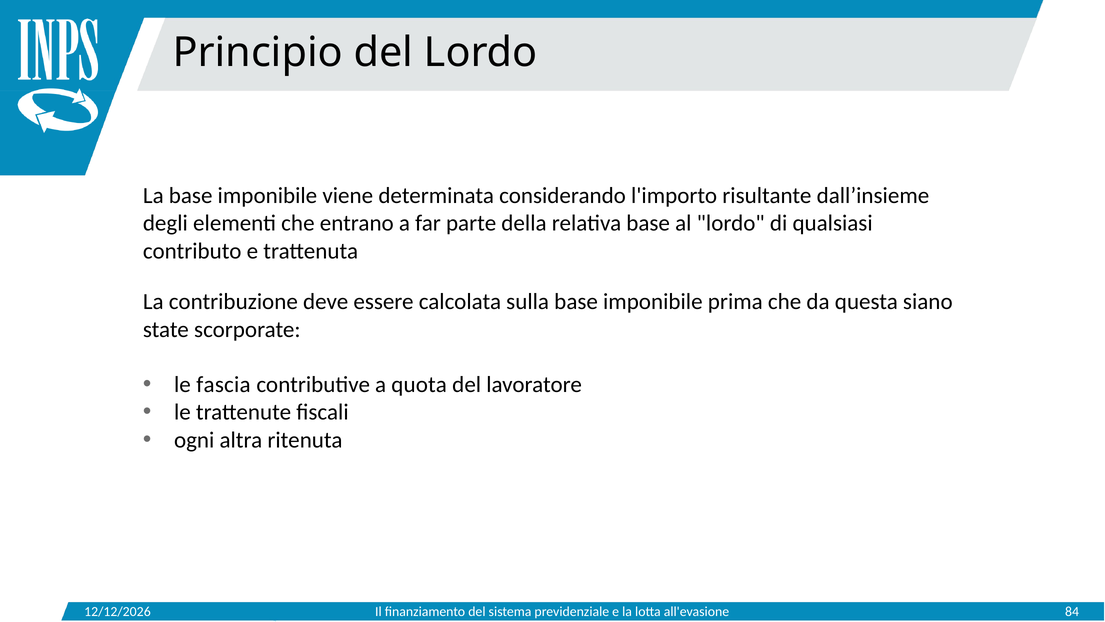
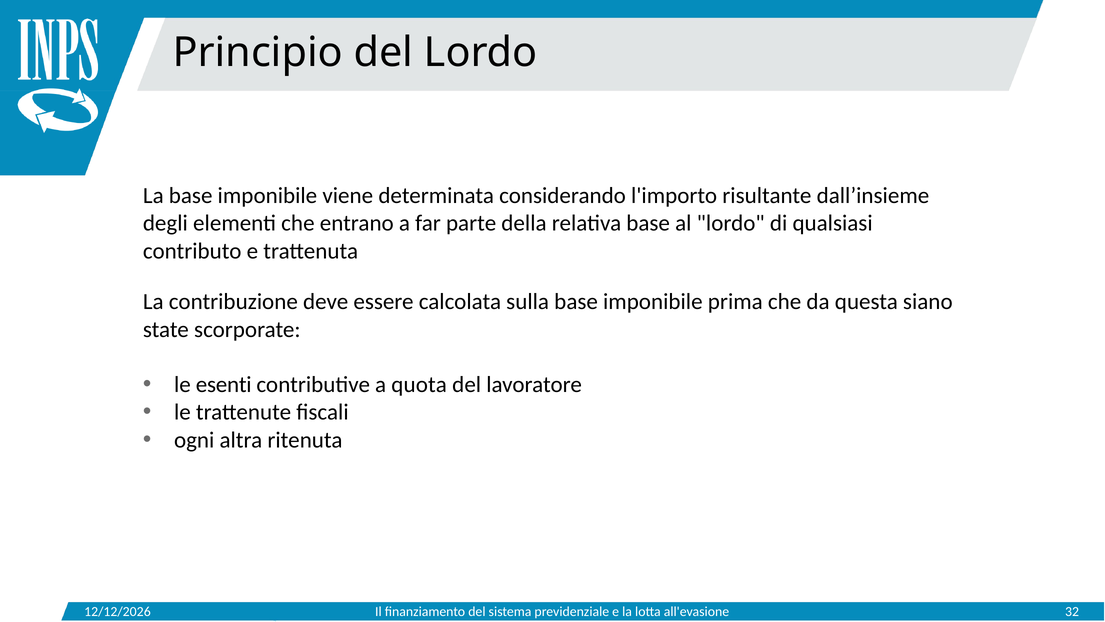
fascia: fascia -> esenti
84: 84 -> 32
